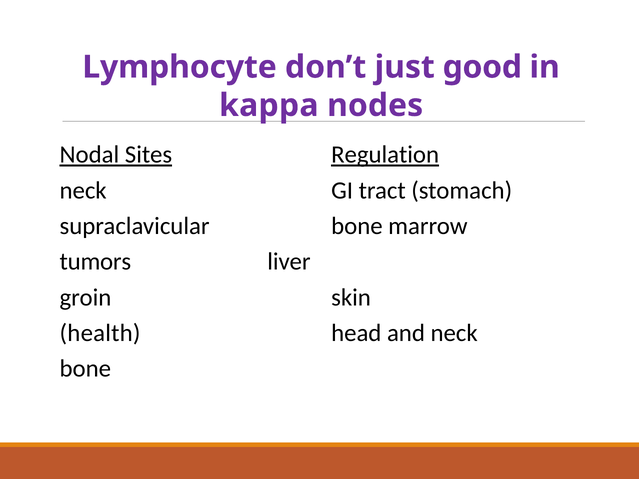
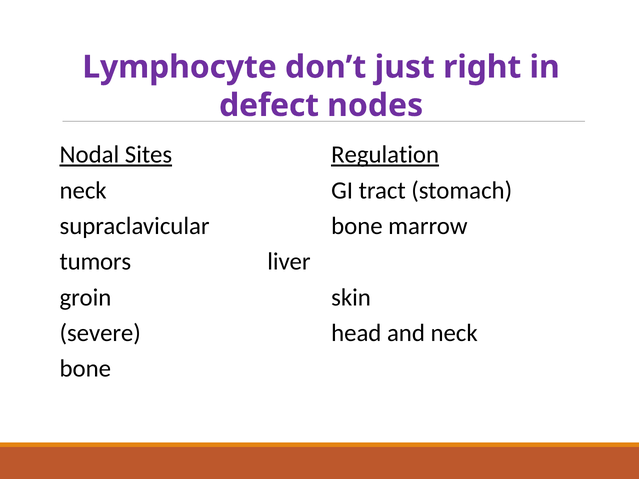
good: good -> right
kappa: kappa -> defect
health: health -> severe
